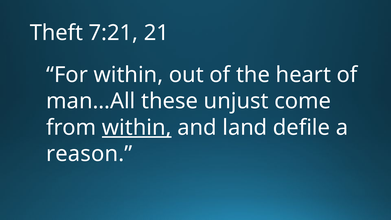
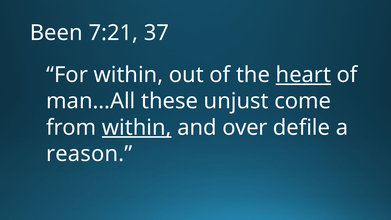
Theft: Theft -> Been
21: 21 -> 37
heart underline: none -> present
land: land -> over
